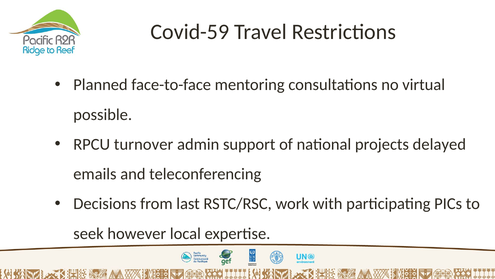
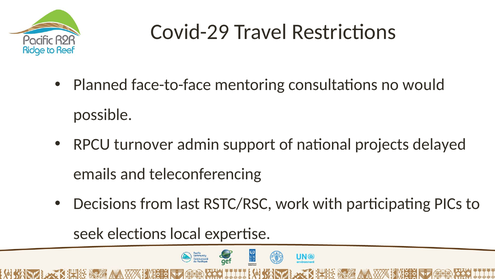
Covid-59: Covid-59 -> Covid-29
virtual: virtual -> would
however: however -> elections
